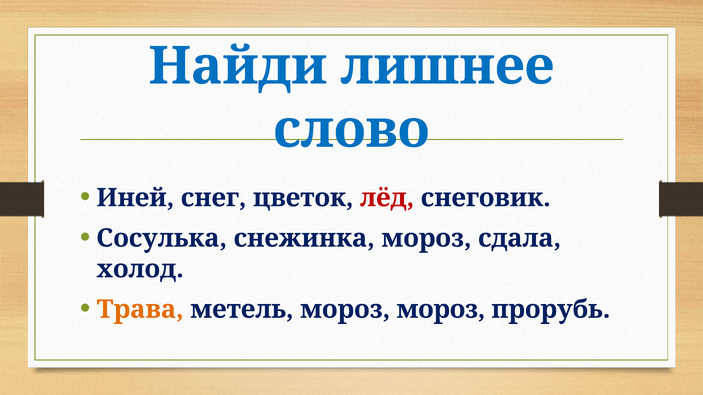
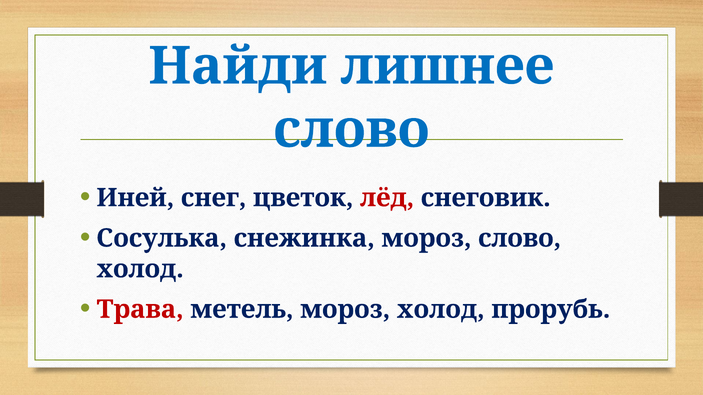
мороз сдала: сдала -> слово
Трава colour: orange -> red
мороз мороз: мороз -> холод
